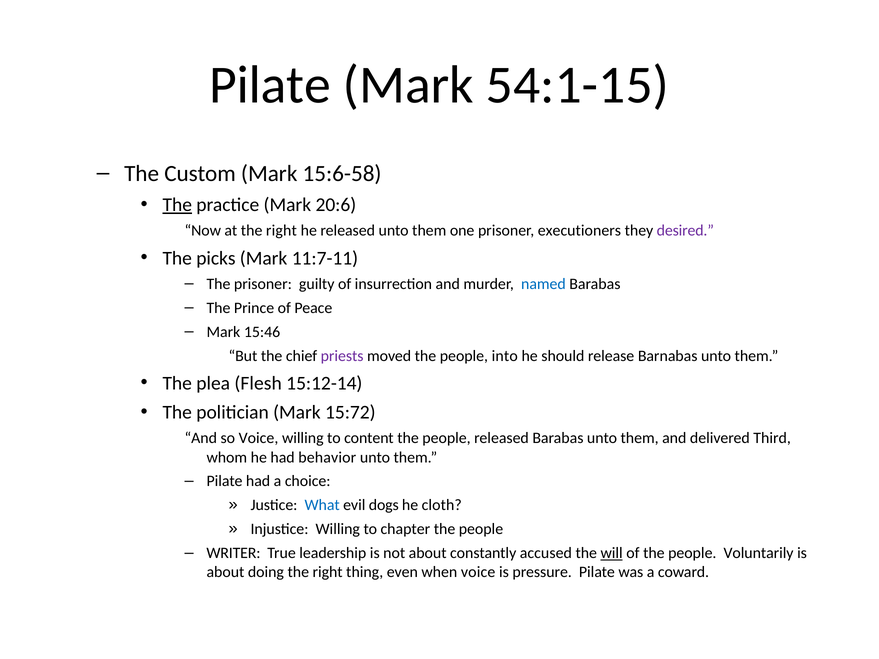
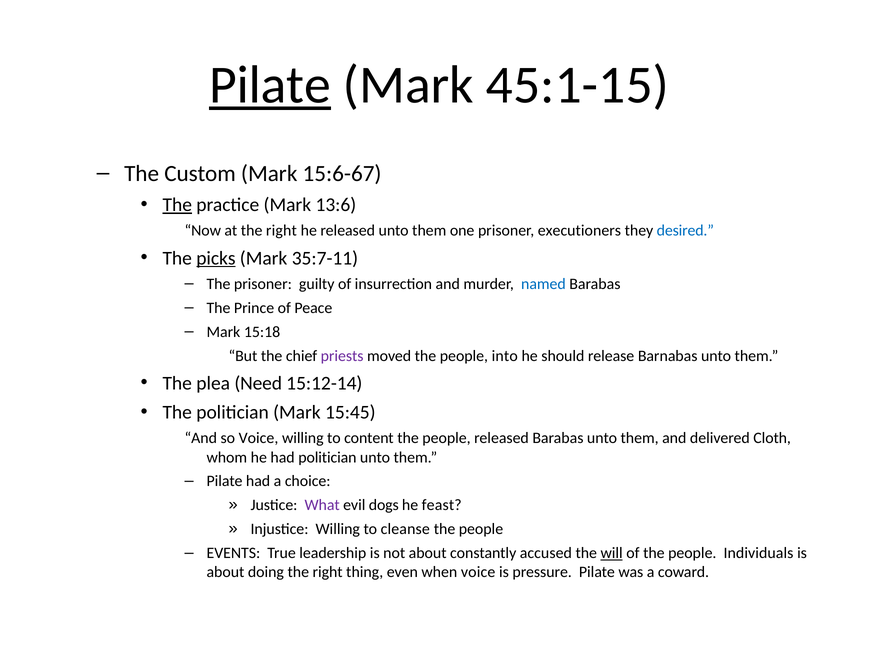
Pilate at (270, 85) underline: none -> present
54:1-15: 54:1-15 -> 45:1-15
15:6-58: 15:6-58 -> 15:6-67
20:6: 20:6 -> 13:6
desired colour: purple -> blue
picks underline: none -> present
11:7-11: 11:7-11 -> 35:7-11
15:46: 15:46 -> 15:18
Flesh: Flesh -> Need
15:72: 15:72 -> 15:45
Third: Third -> Cloth
had behavior: behavior -> politician
What colour: blue -> purple
cloth: cloth -> feast
chapter: chapter -> cleanse
WRITER: WRITER -> EVENTS
Voluntarily: Voluntarily -> Individuals
